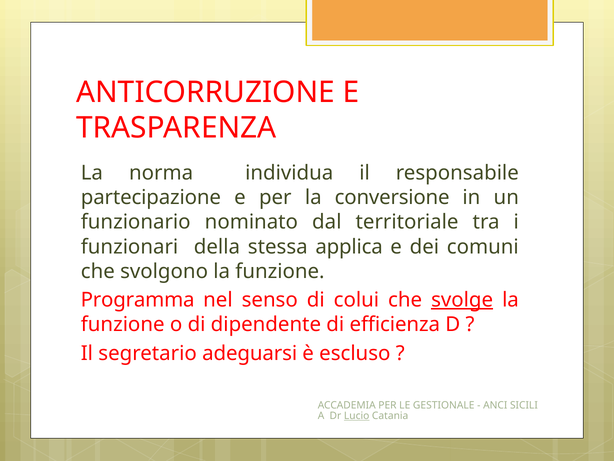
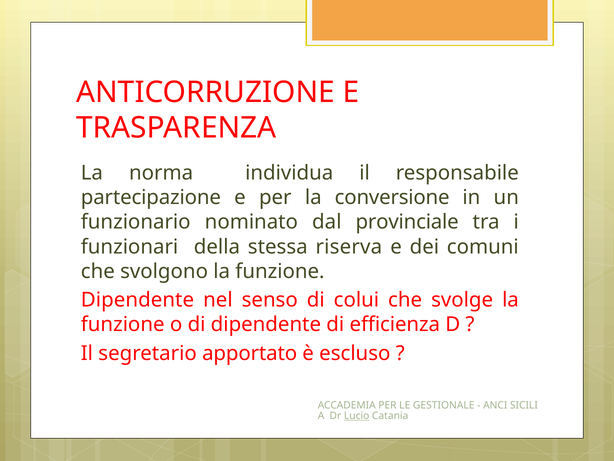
territoriale: territoriale -> provinciale
applica: applica -> riserva
Programma at (138, 300): Programma -> Dipendente
svolge underline: present -> none
adeguarsi: adeguarsi -> apportato
